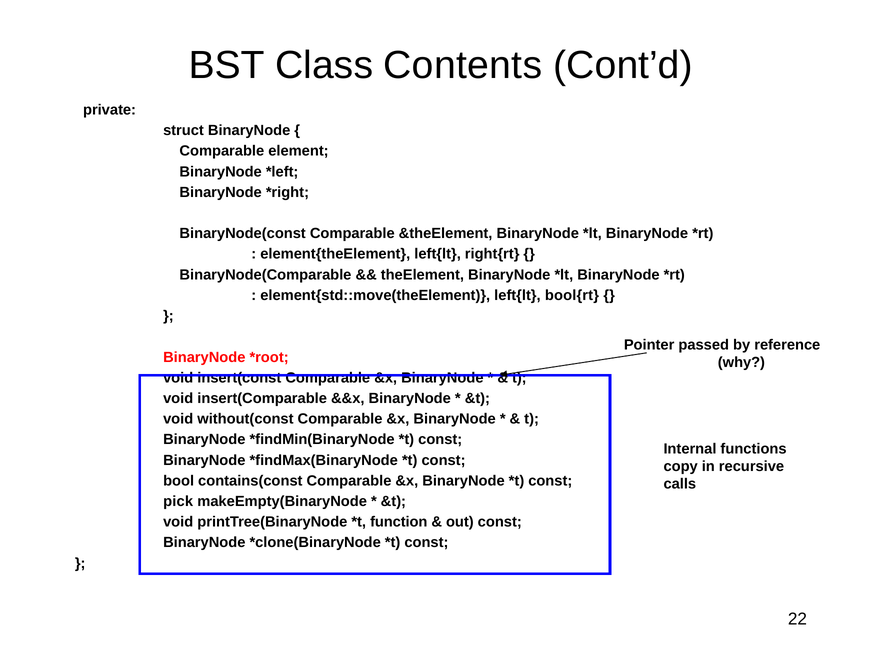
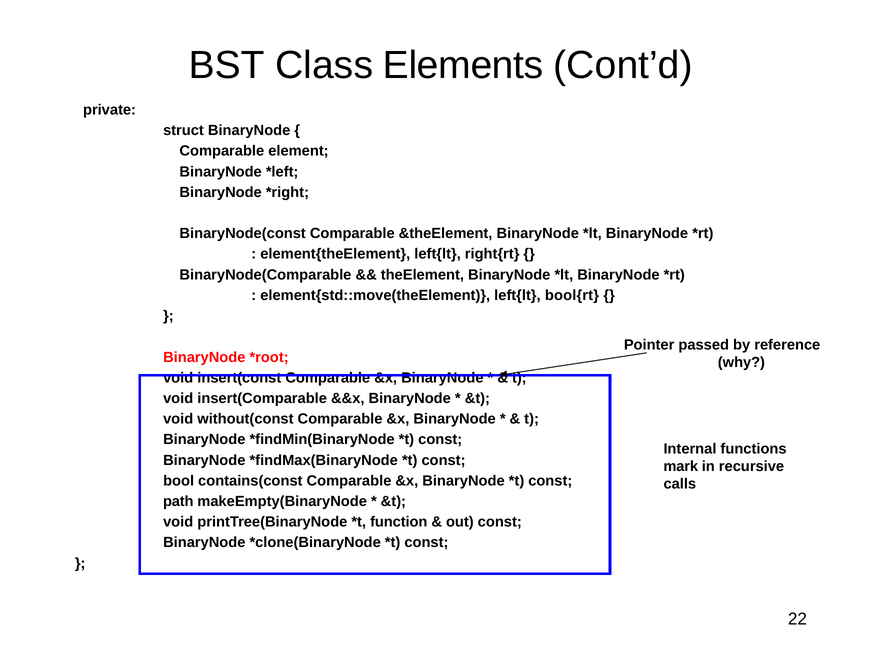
Contents: Contents -> Elements
copy: copy -> mark
pick: pick -> path
